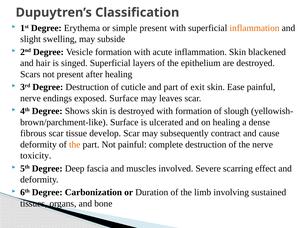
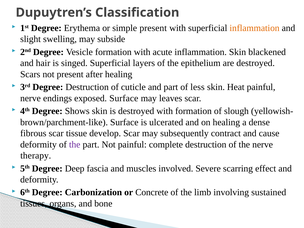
exit: exit -> less
Ease: Ease -> Heat
the at (75, 144) colour: orange -> purple
toxicity: toxicity -> therapy
Duration: Duration -> Concrete
